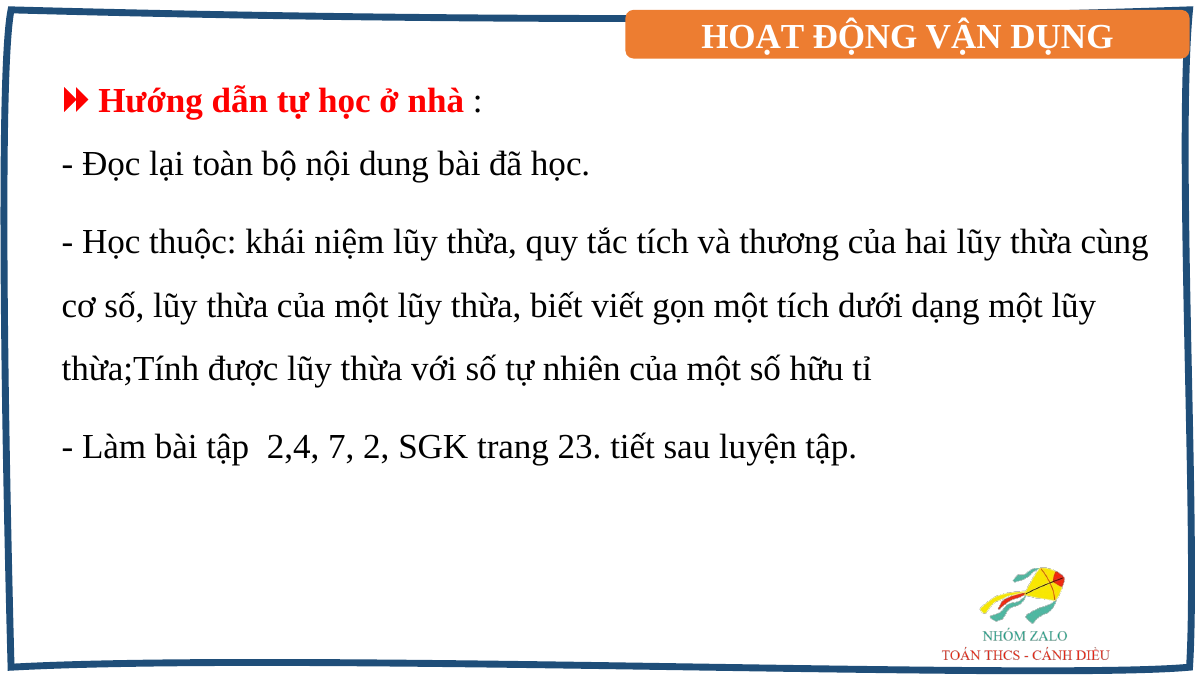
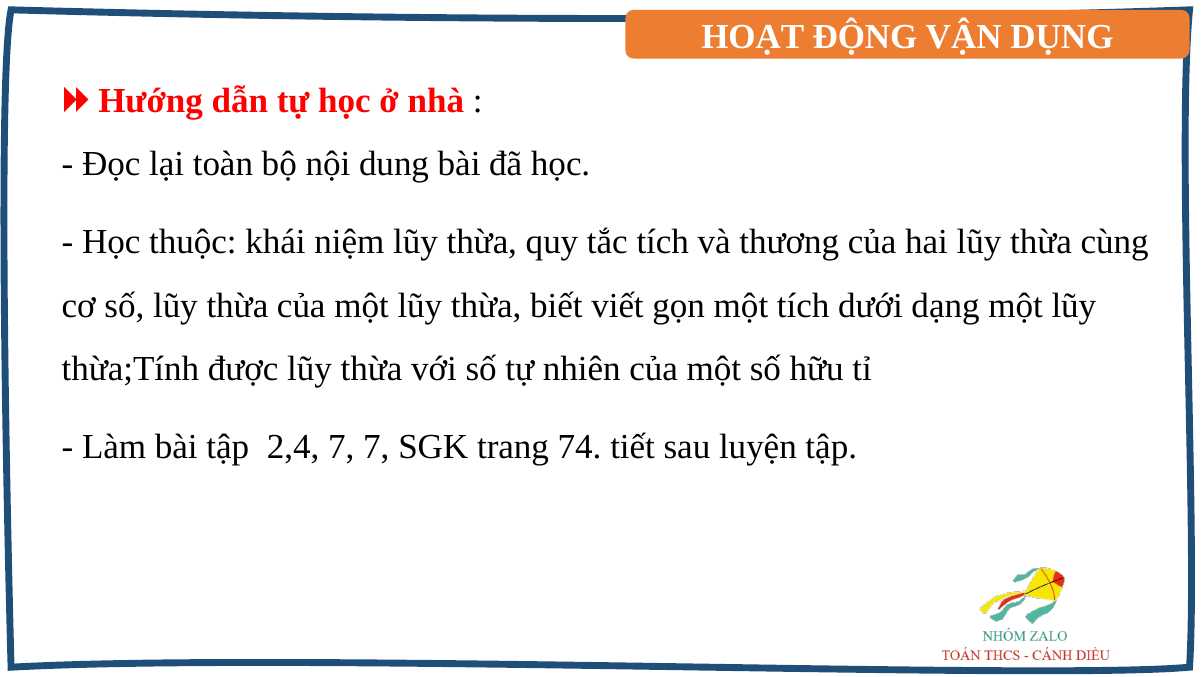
7 2: 2 -> 7
23: 23 -> 74
